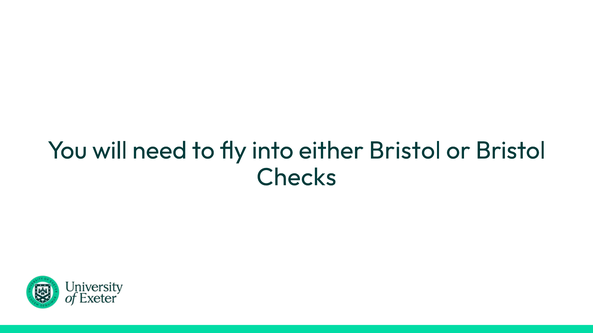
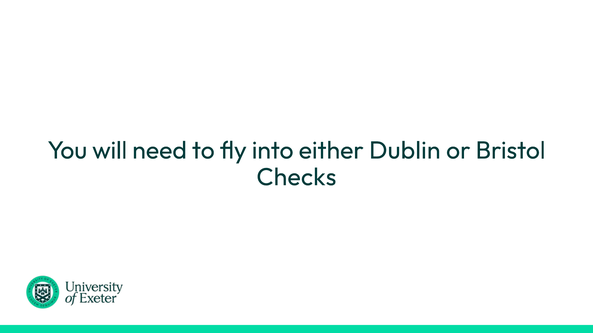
either Bristol: Bristol -> Dublin
